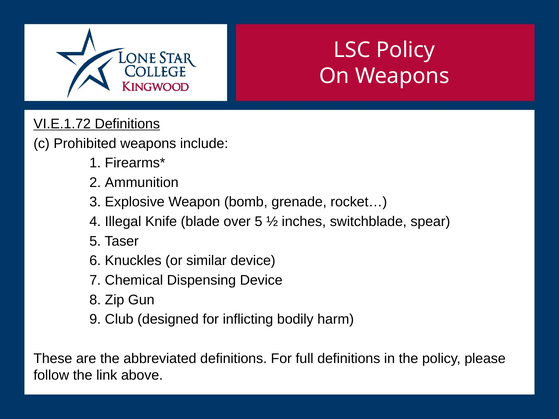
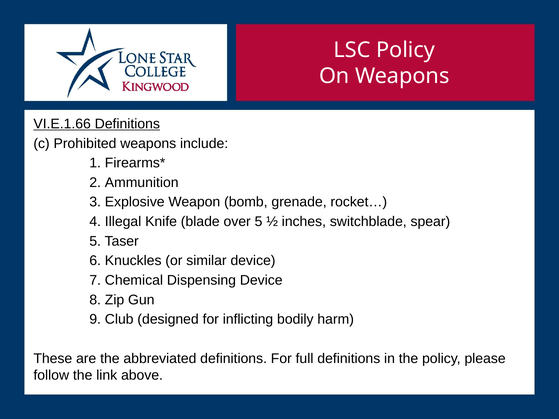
VI.E.1.72: VI.E.1.72 -> VI.E.1.66
